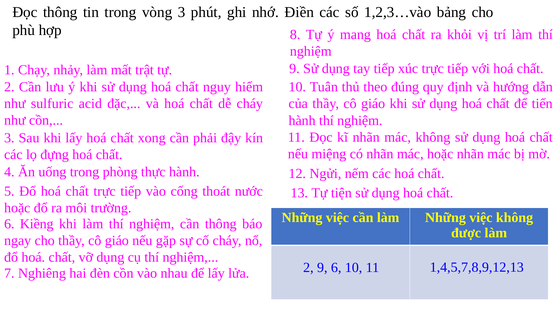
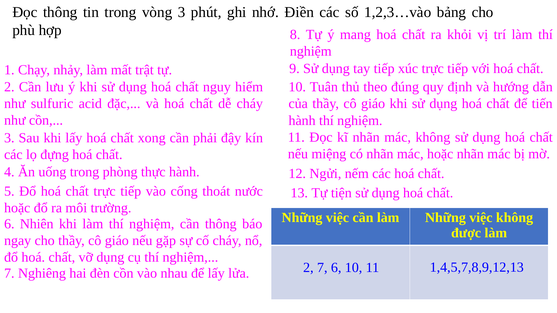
Kiềng: Kiềng -> Nhiên
2 9: 9 -> 7
